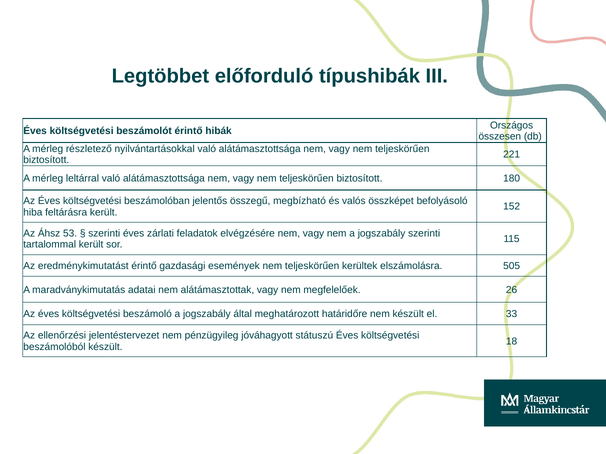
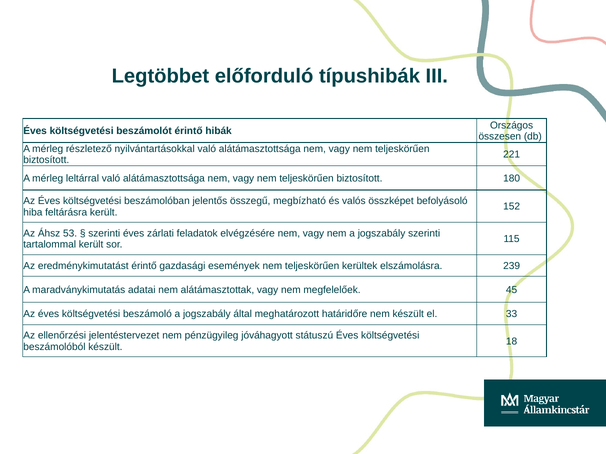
505: 505 -> 239
26: 26 -> 45
